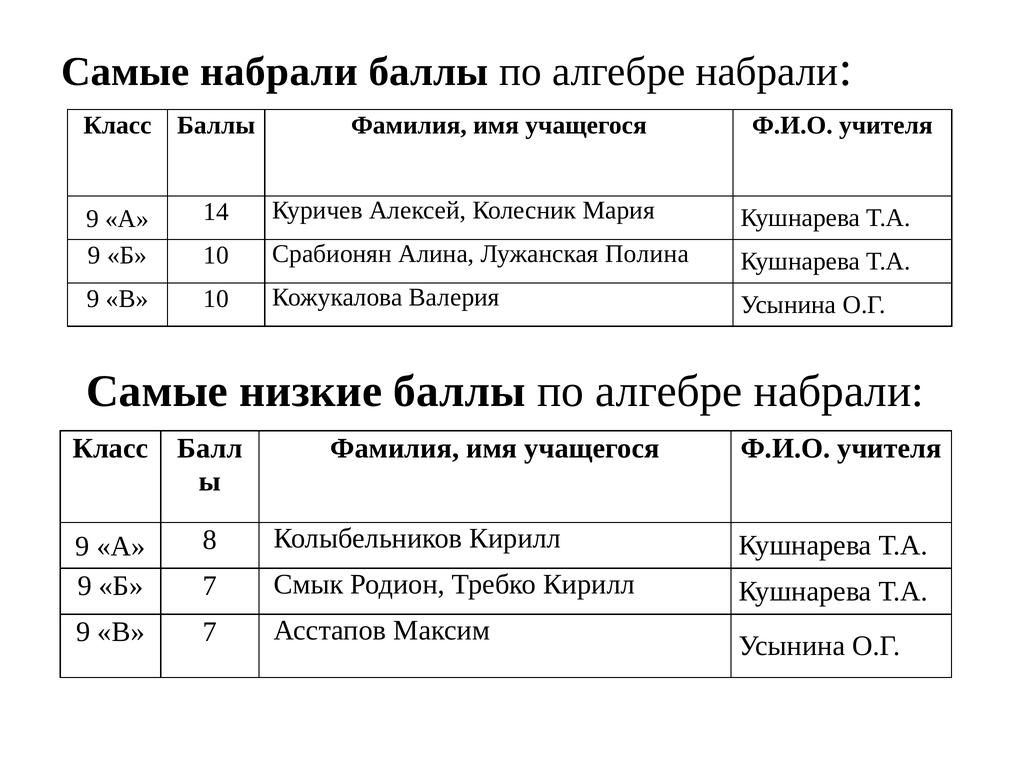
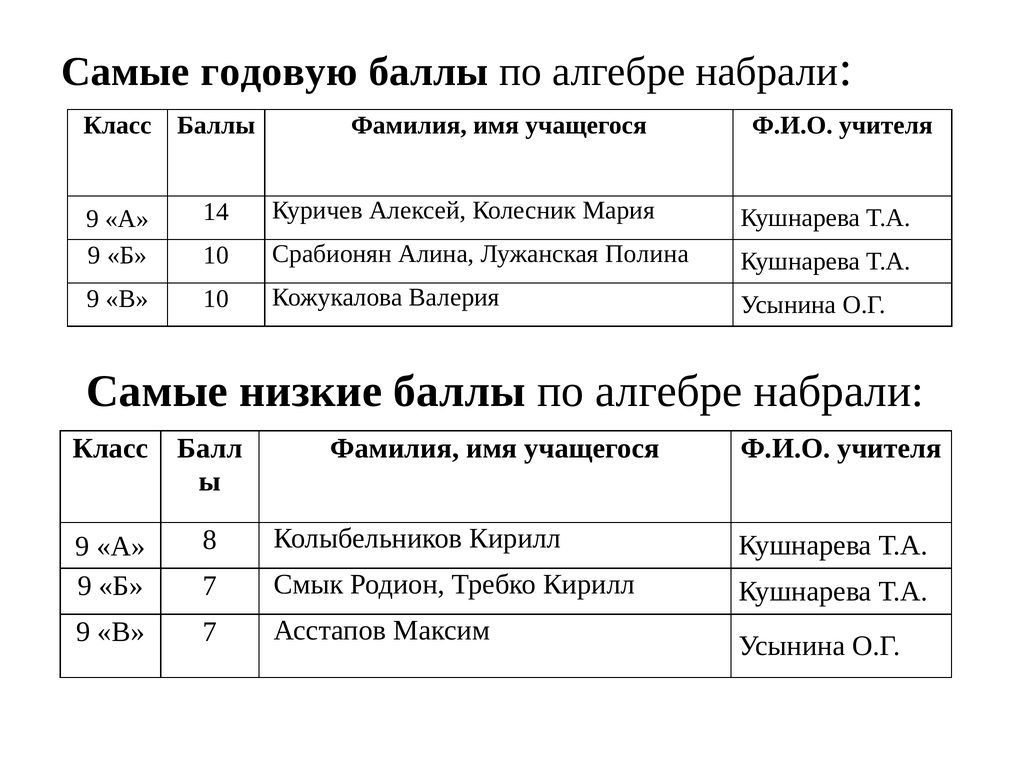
Самые набрали: набрали -> годовую
